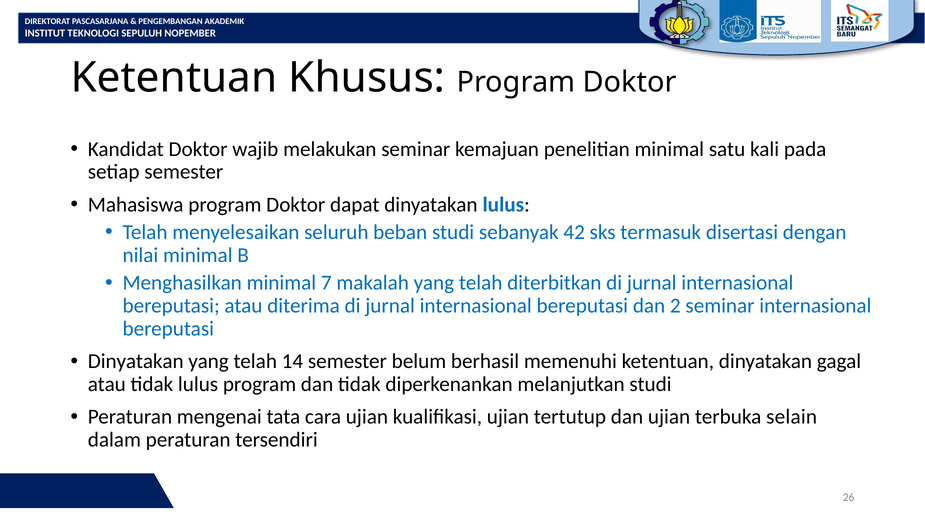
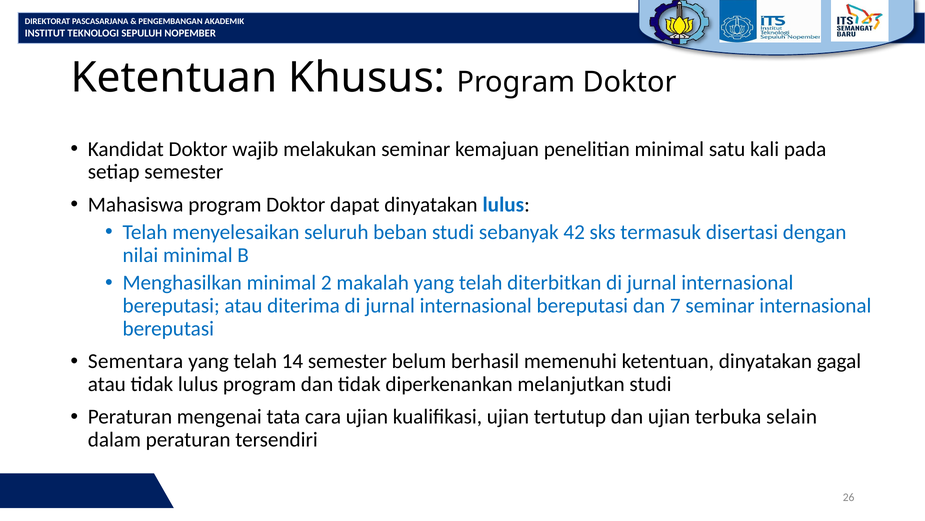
7: 7 -> 2
2: 2 -> 7
Dinyatakan at (136, 361): Dinyatakan -> Sementara
